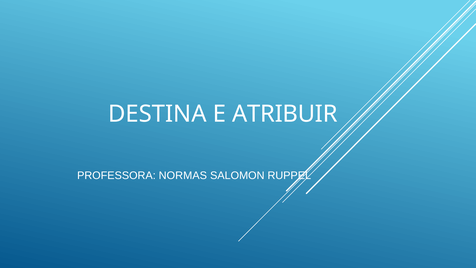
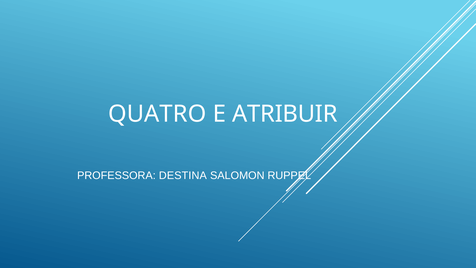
DESTINA: DESTINA -> QUATRO
NORMAS: NORMAS -> DESTINA
